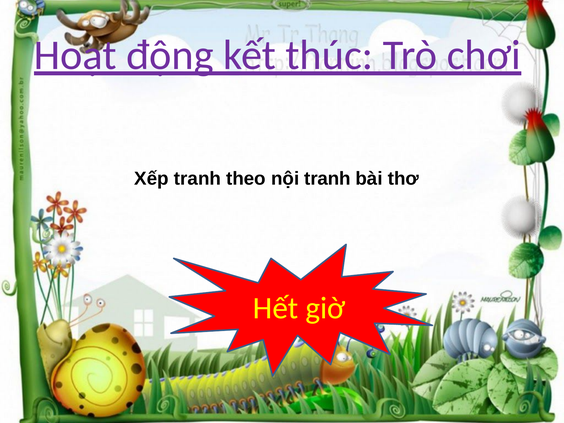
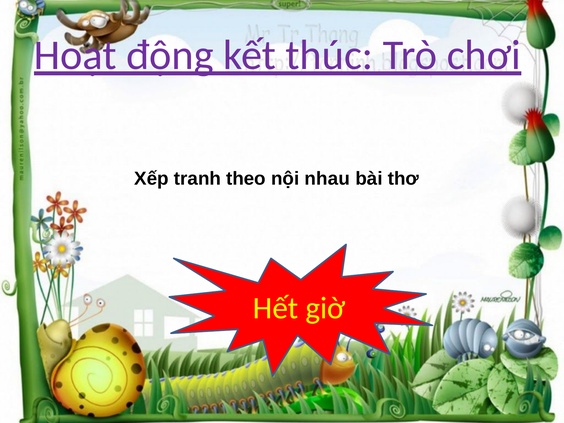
nội tranh: tranh -> nhau
